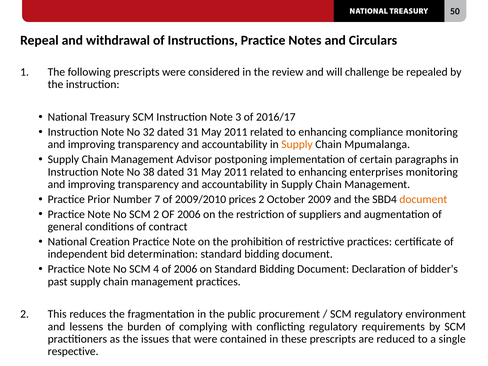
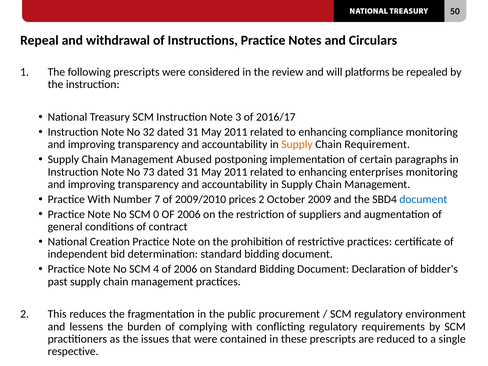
challenge: challenge -> platforms
Mpumalanga: Mpumalanga -> Requirement
Advisor: Advisor -> Abused
38: 38 -> 73
Practice Prior: Prior -> With
document at (423, 199) colour: orange -> blue
SCM 2: 2 -> 0
